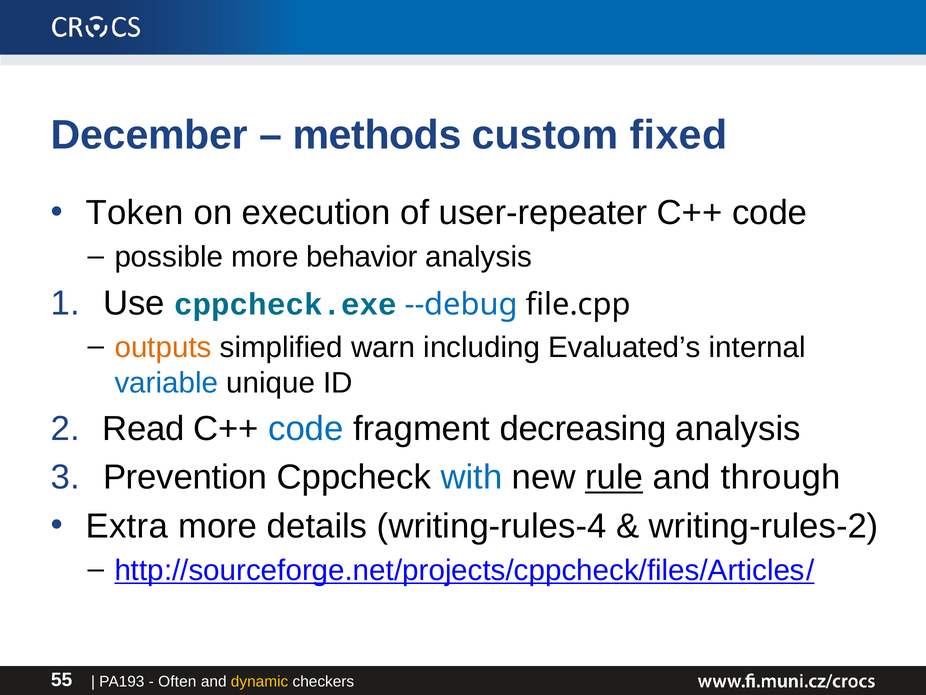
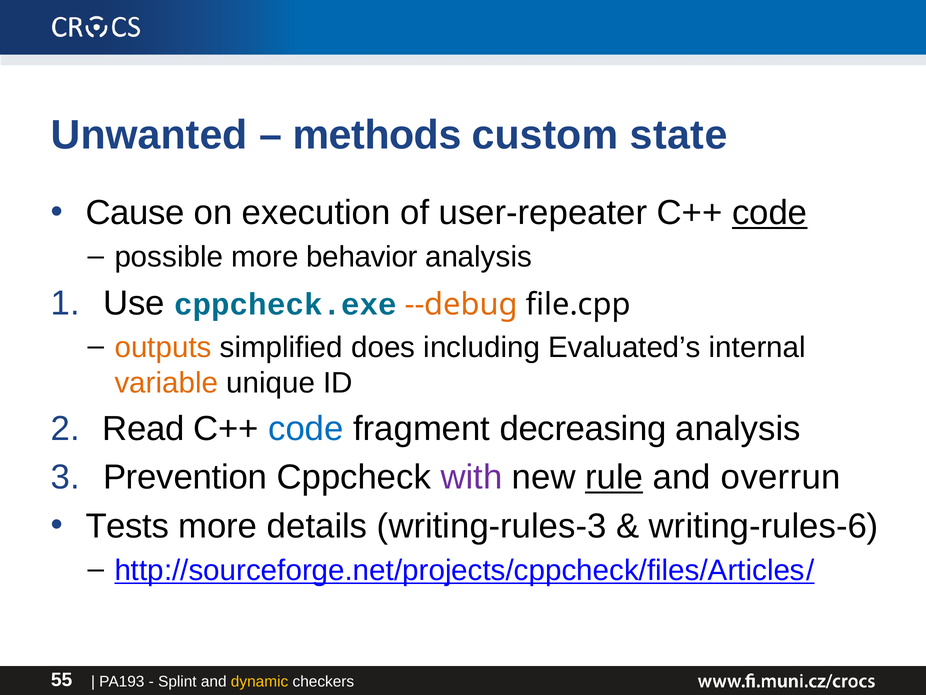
December: December -> Unwanted
fixed: fixed -> state
Token: Token -> Cause
code at (770, 213) underline: none -> present
--debug colour: blue -> orange
warn: warn -> does
variable colour: blue -> orange
with colour: blue -> purple
through: through -> overrun
Extra: Extra -> Tests
writing-rules-4: writing-rules-4 -> writing-rules-3
writing-rules-2: writing-rules-2 -> writing-rules-6
Often: Often -> Splint
